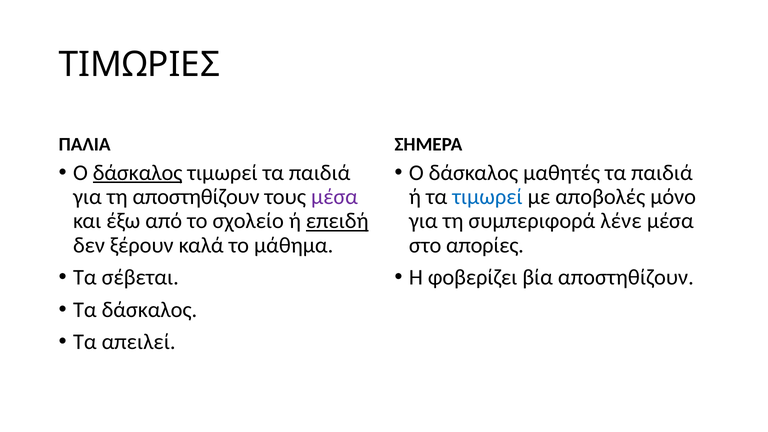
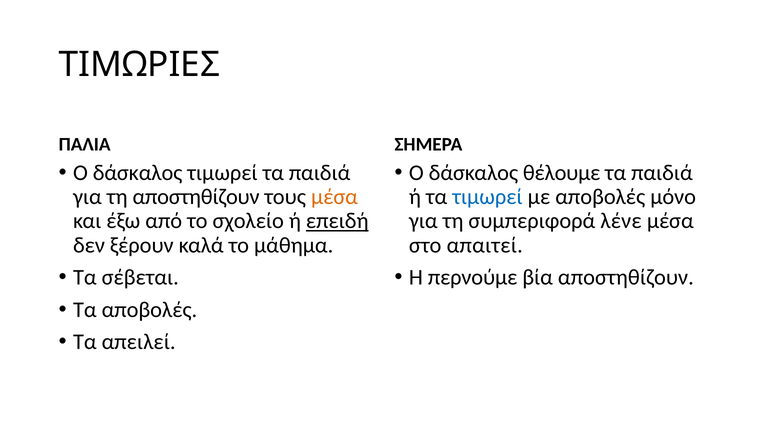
δάσκαλος at (138, 173) underline: present -> none
μαθητές: μαθητές -> θέλουμε
μέσα at (334, 197) colour: purple -> orange
απορίες: απορίες -> απαιτεί
φοβερίζει: φοβερίζει -> περνούμε
Τα δάσκαλος: δάσκαλος -> αποβολές
